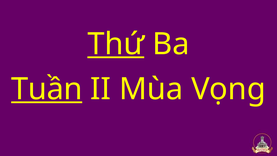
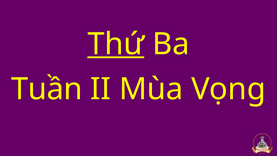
Tuần underline: present -> none
